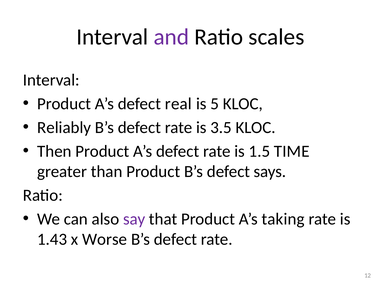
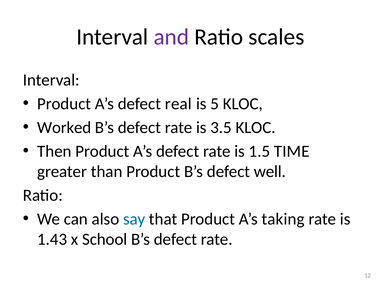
Reliably: Reliably -> Worked
says: says -> well
say colour: purple -> blue
Worse: Worse -> School
